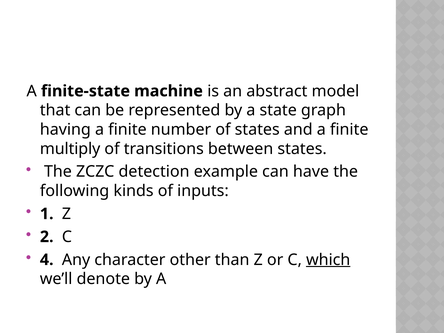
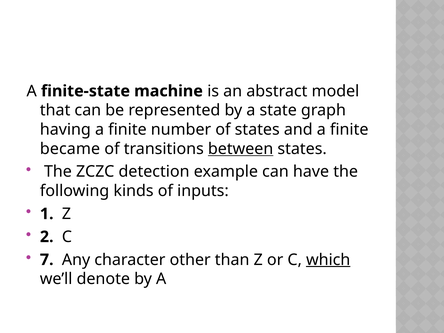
multiply: multiply -> became
between underline: none -> present
4: 4 -> 7
